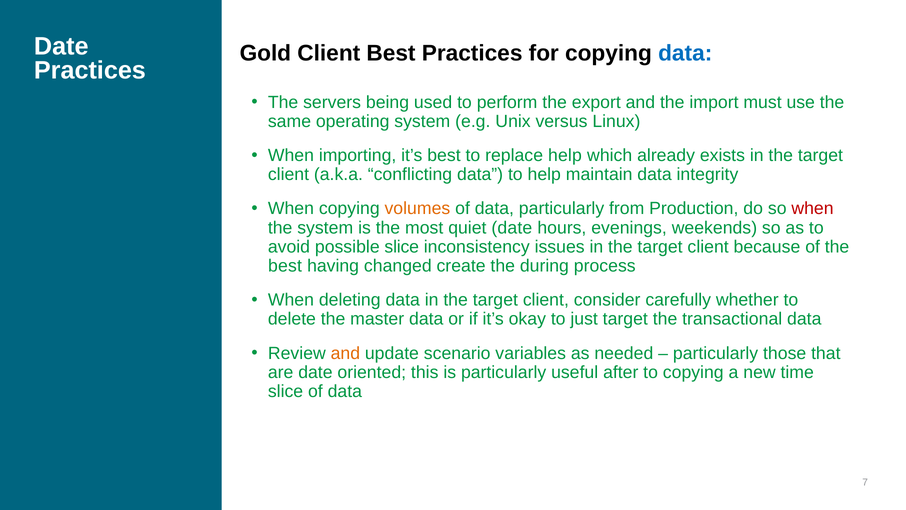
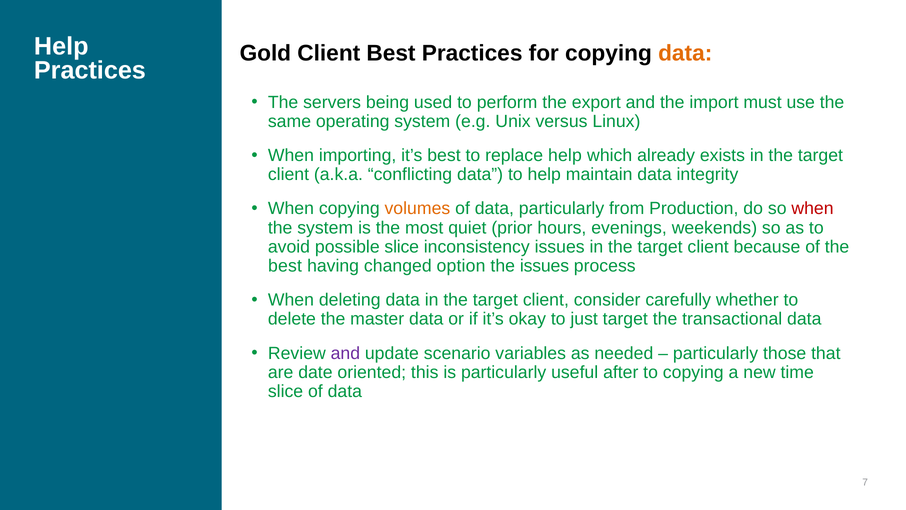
Date at (61, 46): Date -> Help
data at (685, 53) colour: blue -> orange
quiet date: date -> prior
create: create -> option
the during: during -> issues
and at (345, 353) colour: orange -> purple
